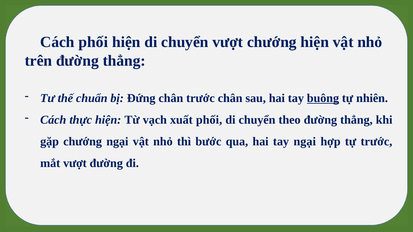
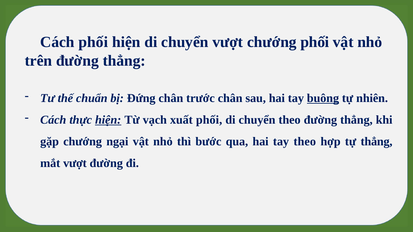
chướng hiện: hiện -> phối
hiện at (108, 120) underline: none -> present
tay ngại: ngại -> theo
tự trước: trước -> thẳng
